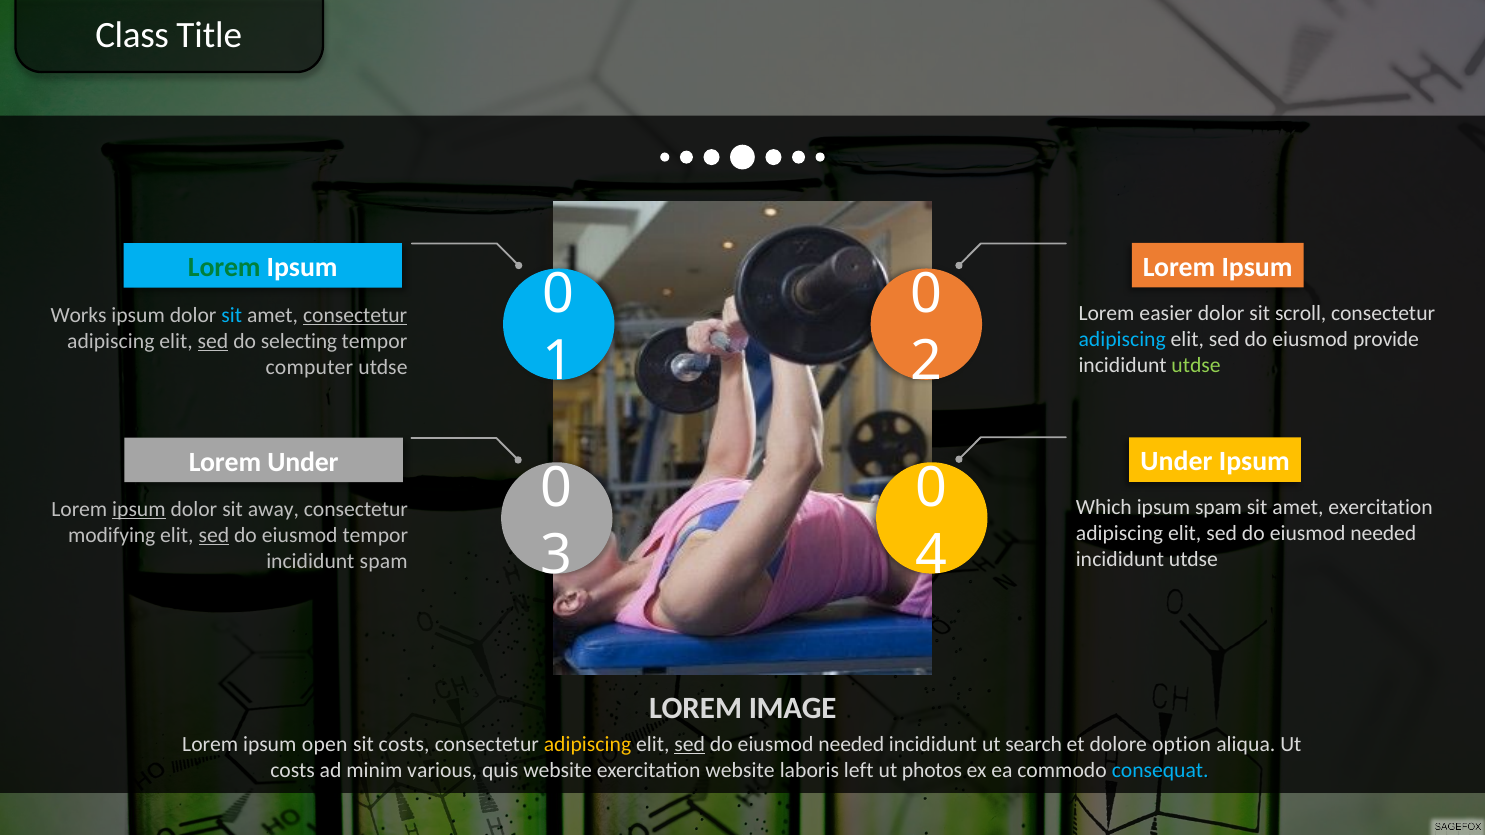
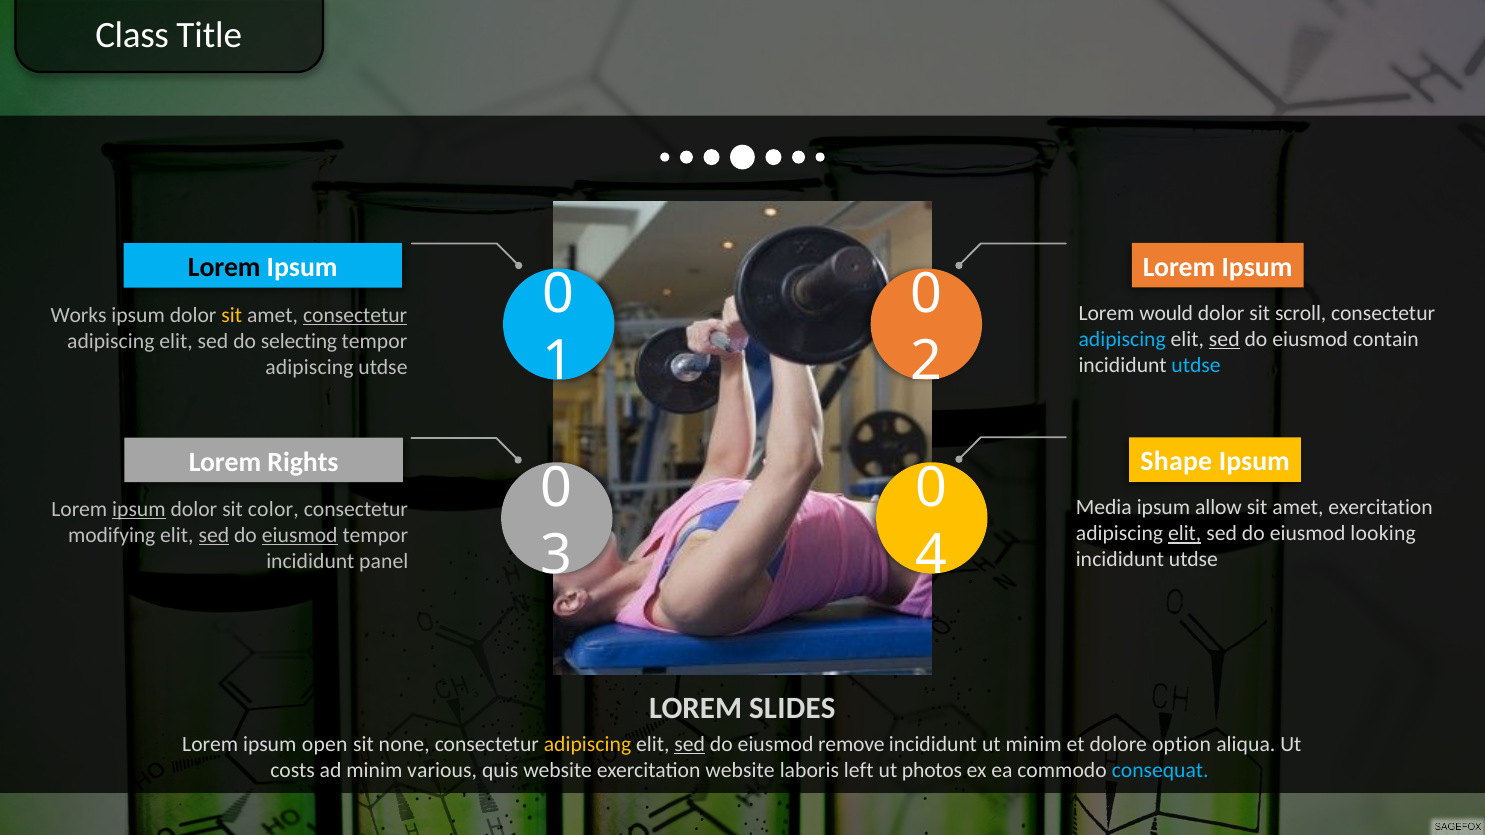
Lorem at (224, 267) colour: green -> black
easier: easier -> would
sit at (232, 315) colour: light blue -> yellow
sed at (1224, 339) underline: none -> present
provide: provide -> contain
sed at (213, 341) underline: present -> none
utdse at (1196, 365) colour: light green -> light blue
computer at (309, 367): computer -> adipiscing
Under at (1176, 462): Under -> Shape
Lorem Under: Under -> Rights
Which: Which -> Media
ipsum spam: spam -> allow
away: away -> color
elit at (1185, 534) underline: none -> present
needed at (1383, 534): needed -> looking
eiusmod at (300, 536) underline: none -> present
incididunt spam: spam -> panel
IMAGE: IMAGE -> SLIDES
sit costs: costs -> none
needed at (851, 744): needed -> remove
ut search: search -> minim
